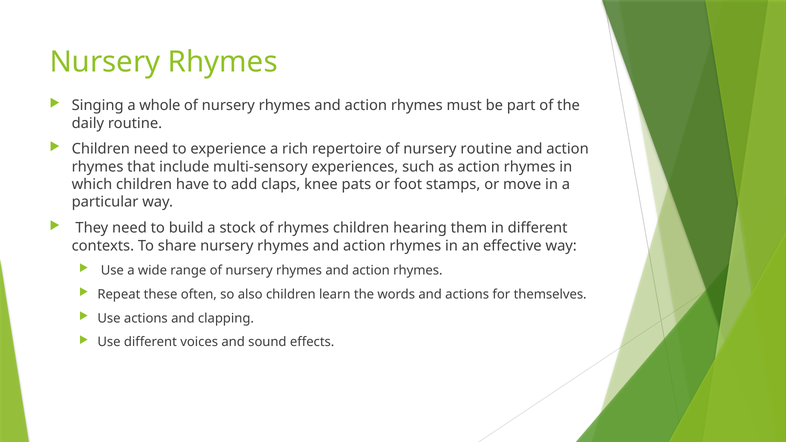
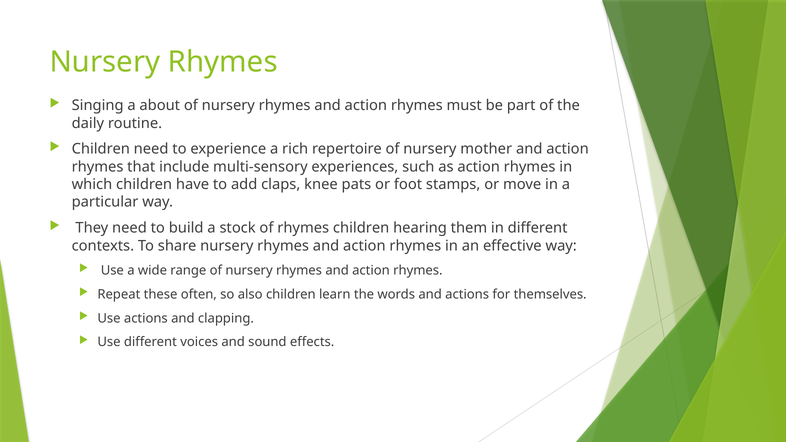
whole: whole -> about
nursery routine: routine -> mother
